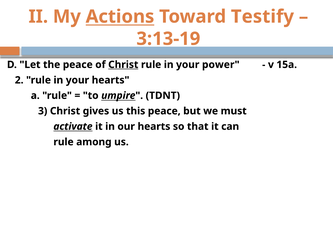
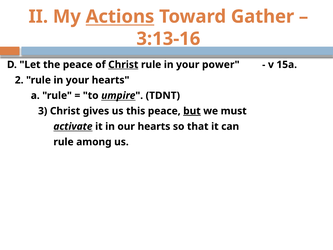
Testify: Testify -> Gather
3:13-19: 3:13-19 -> 3:13-16
but underline: none -> present
